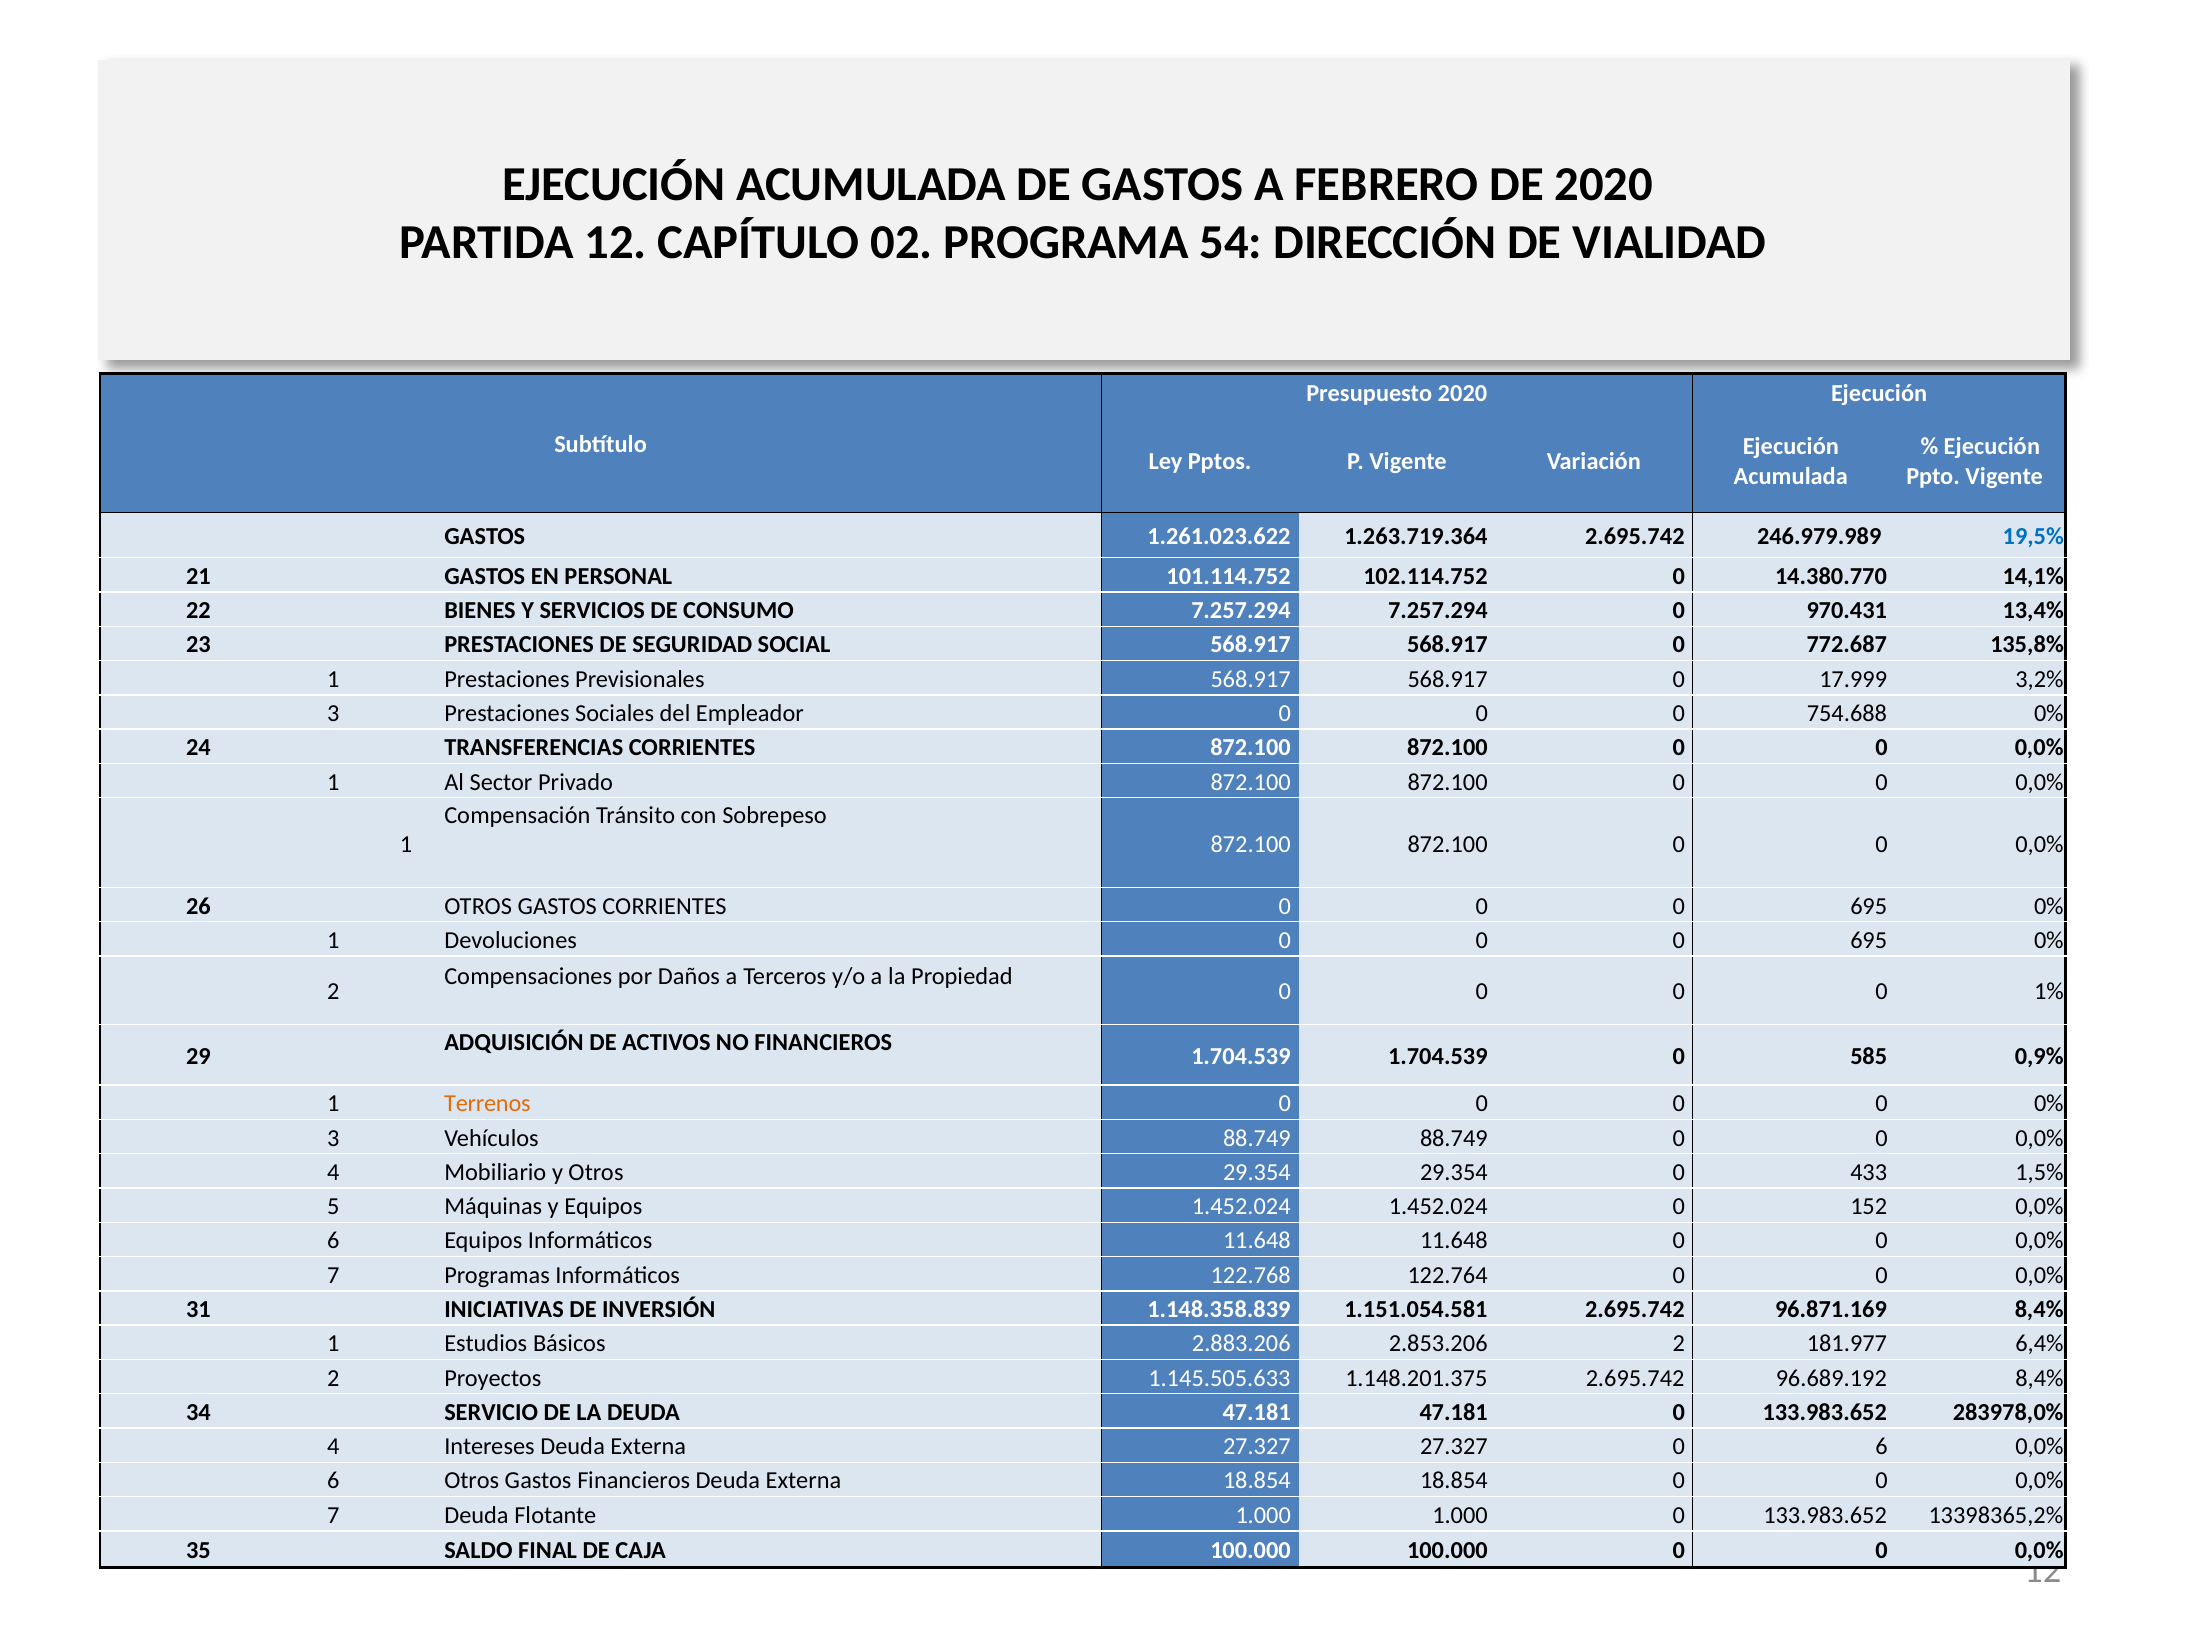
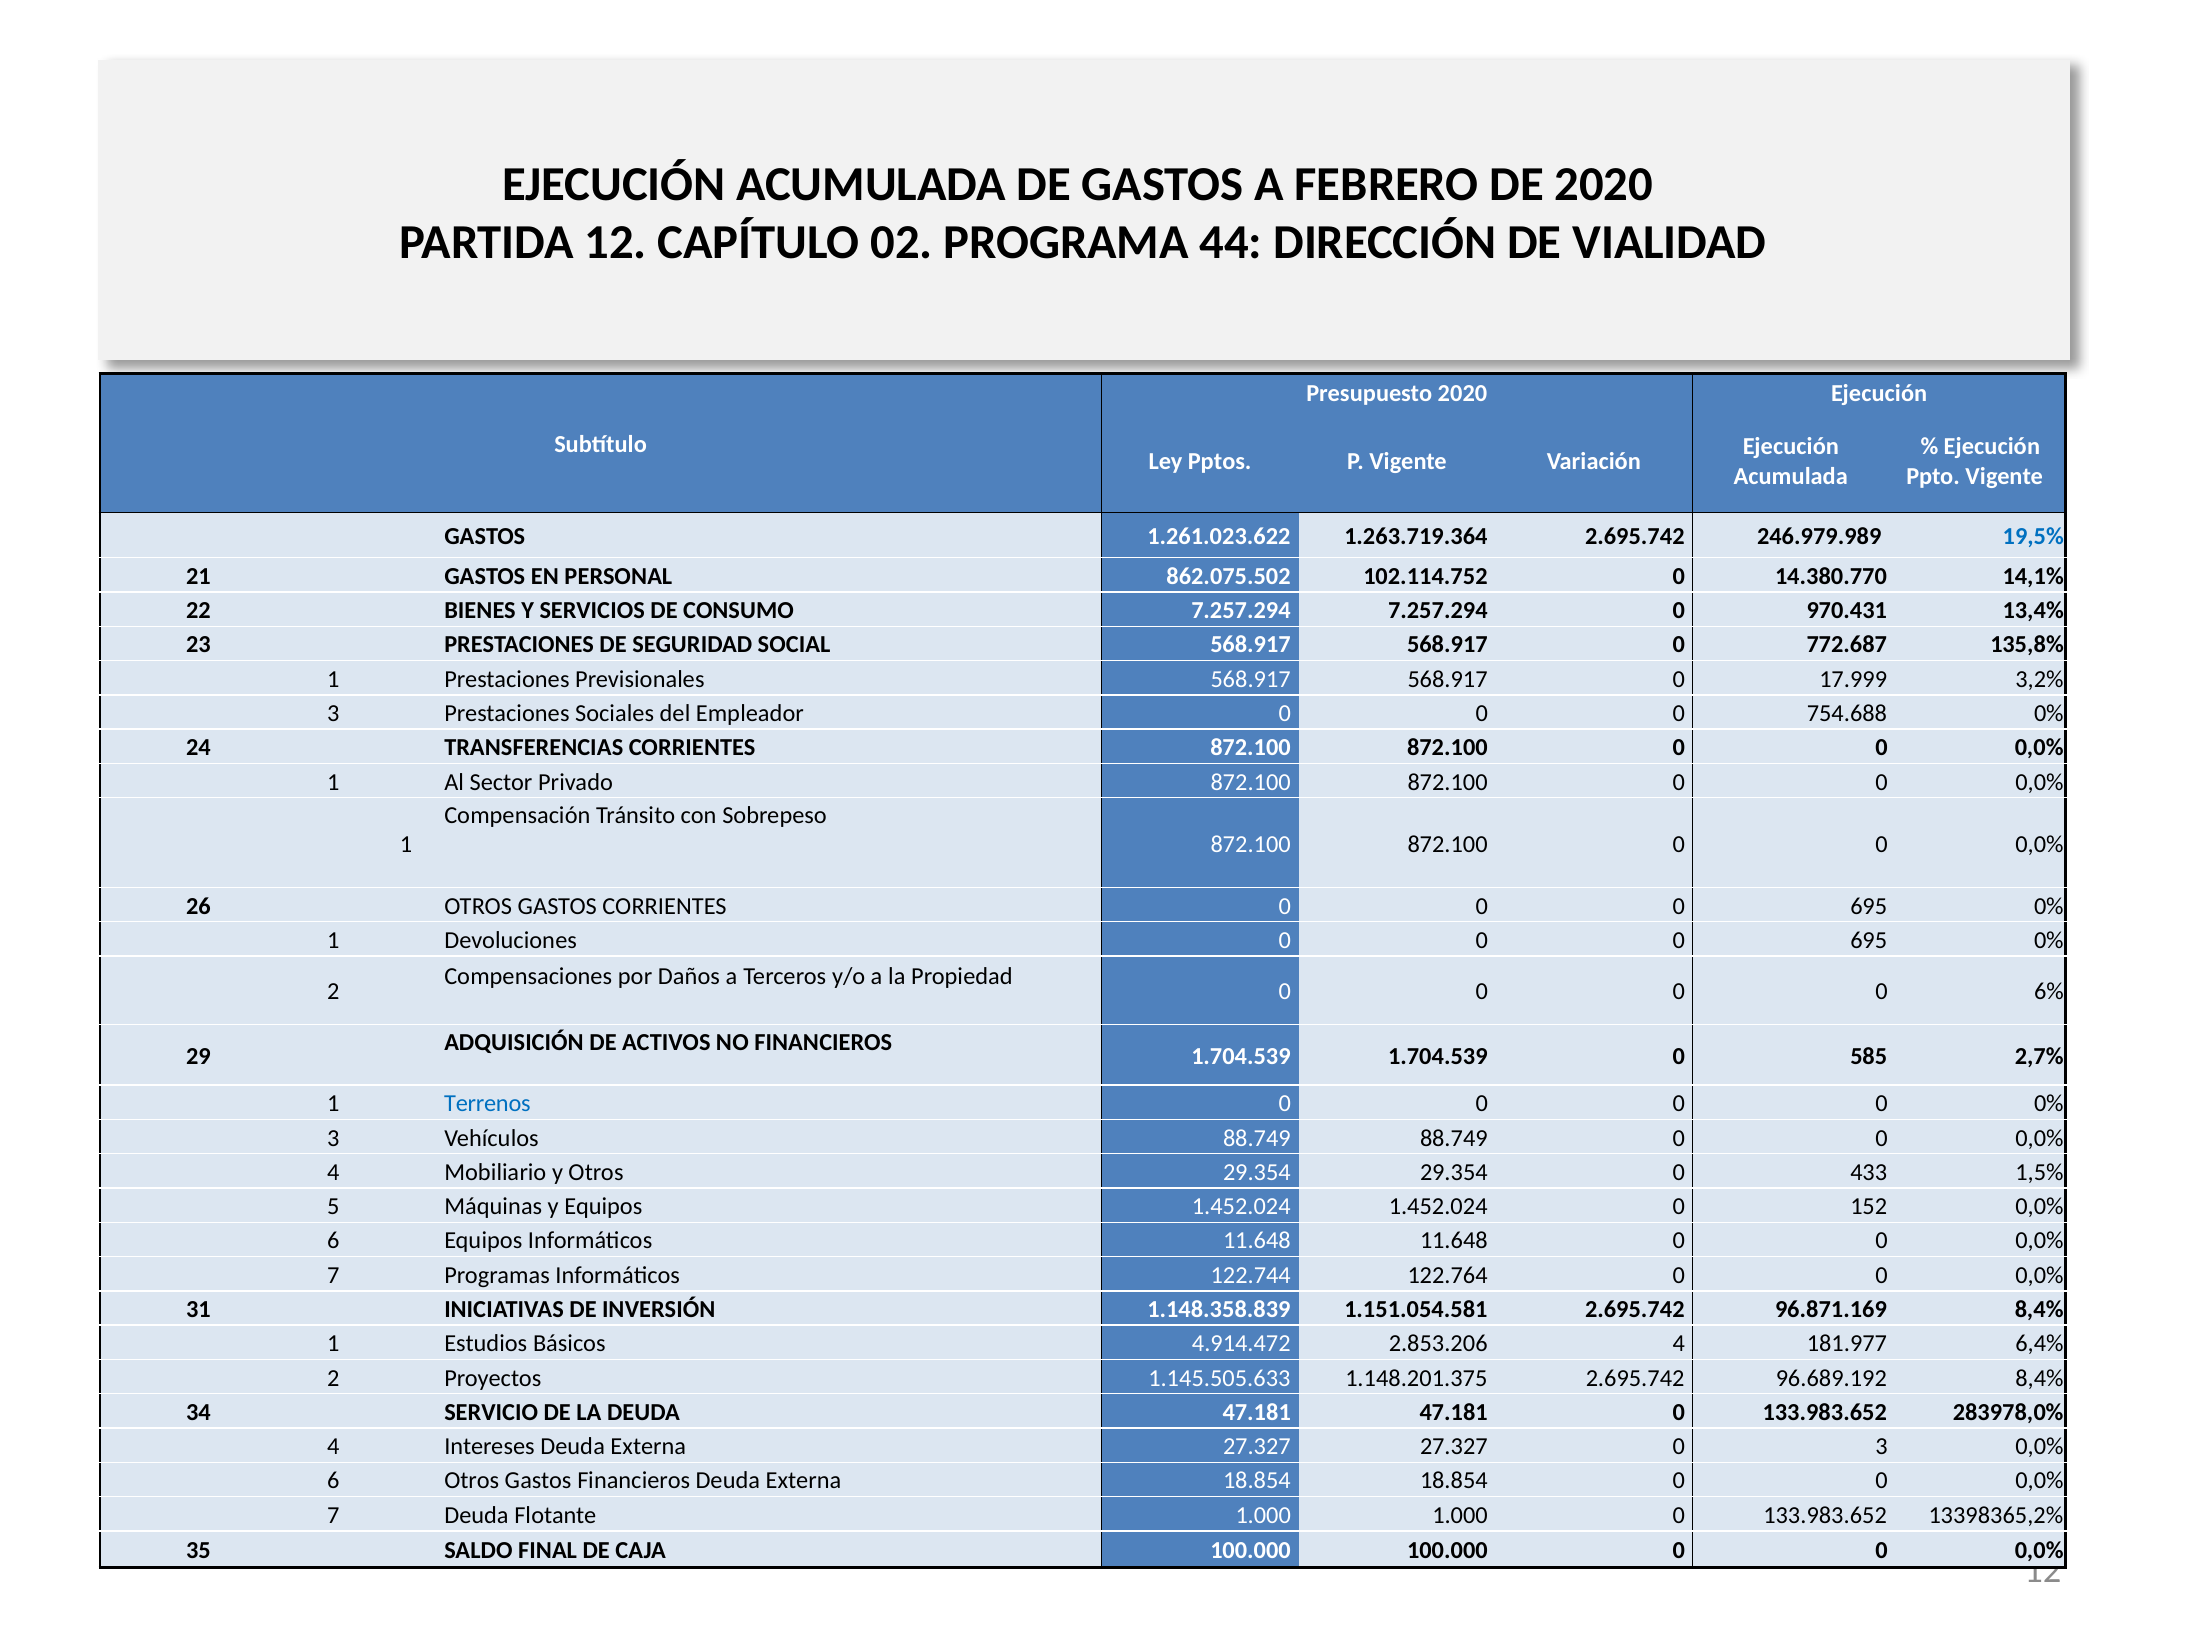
54: 54 -> 44
101.114.752: 101.114.752 -> 862.075.502
1%: 1% -> 6%
0,9%: 0,9% -> 2,7%
Terrenos colour: orange -> blue
122.768: 122.768 -> 122.744
2.883.206: 2.883.206 -> 4.914.472
2.853.206 2: 2 -> 4
0 6: 6 -> 3
